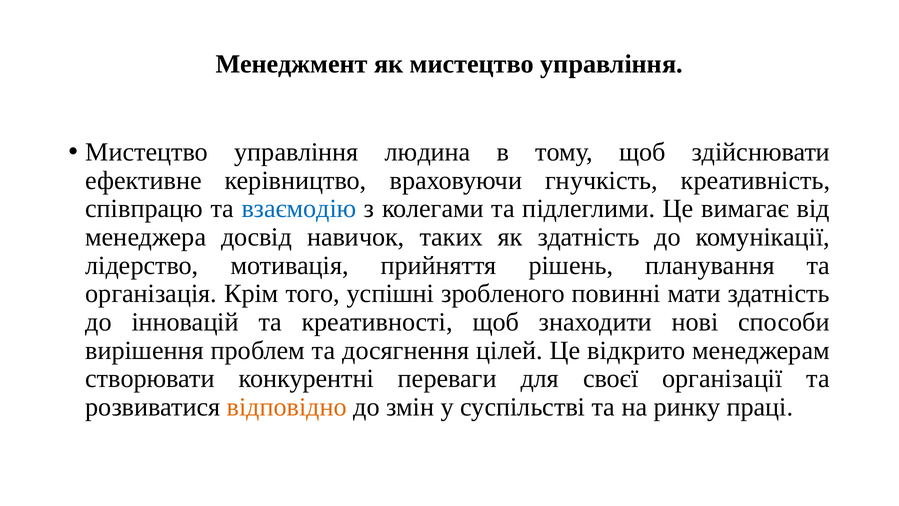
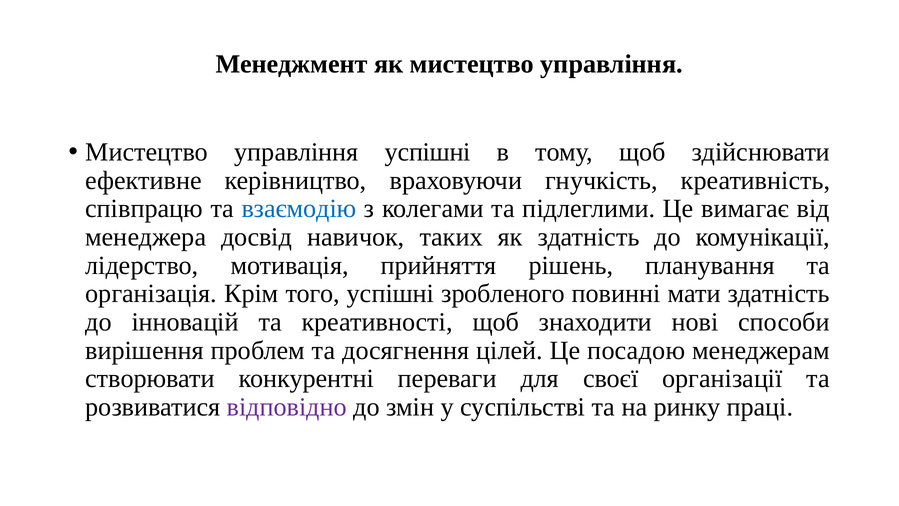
управління людина: людина -> успішні
відкрито: відкрито -> посадою
відповідно colour: orange -> purple
